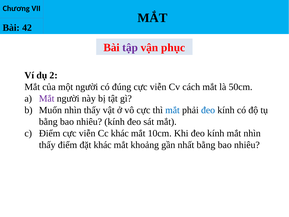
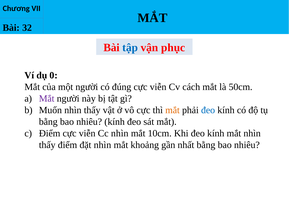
42: 42 -> 32
tập colour: purple -> blue
2: 2 -> 0
mắt at (172, 110) colour: blue -> orange
Cc khác: khác -> nhìn
đặt khác: khác -> nhìn
